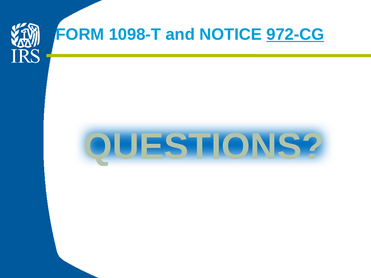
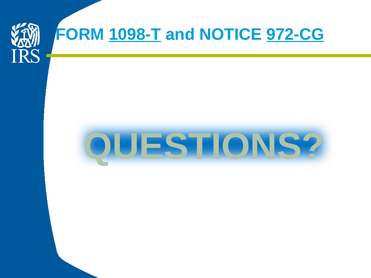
1098-T underline: none -> present
